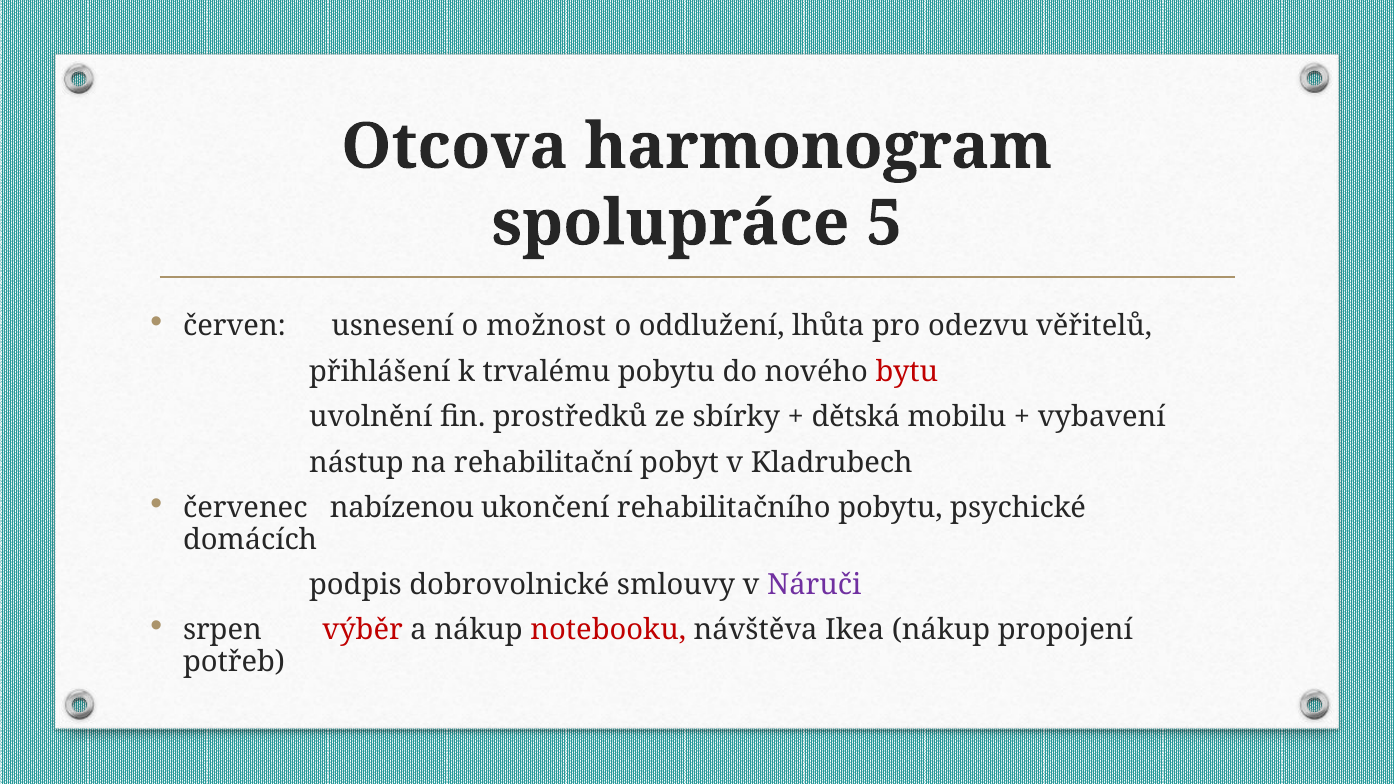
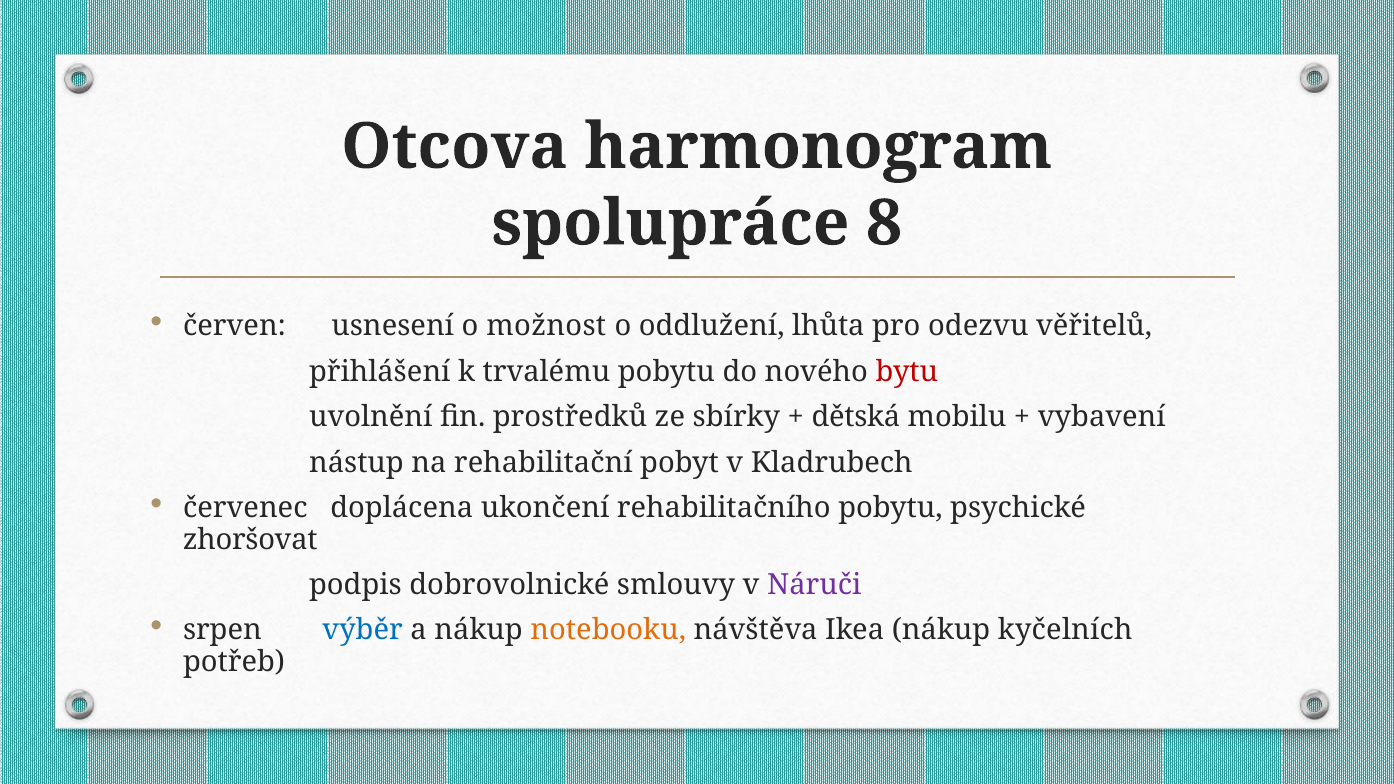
5: 5 -> 8
nabízenou: nabízenou -> doplácena
domácích: domácích -> zhoršovat
výběr colour: red -> blue
notebooku colour: red -> orange
propojení: propojení -> kyčelních
